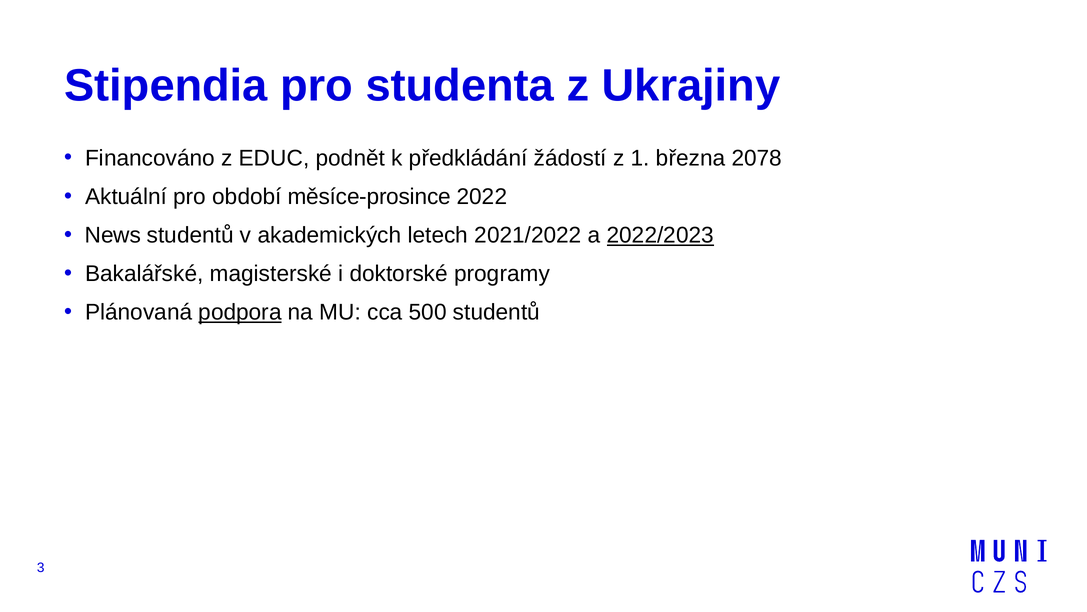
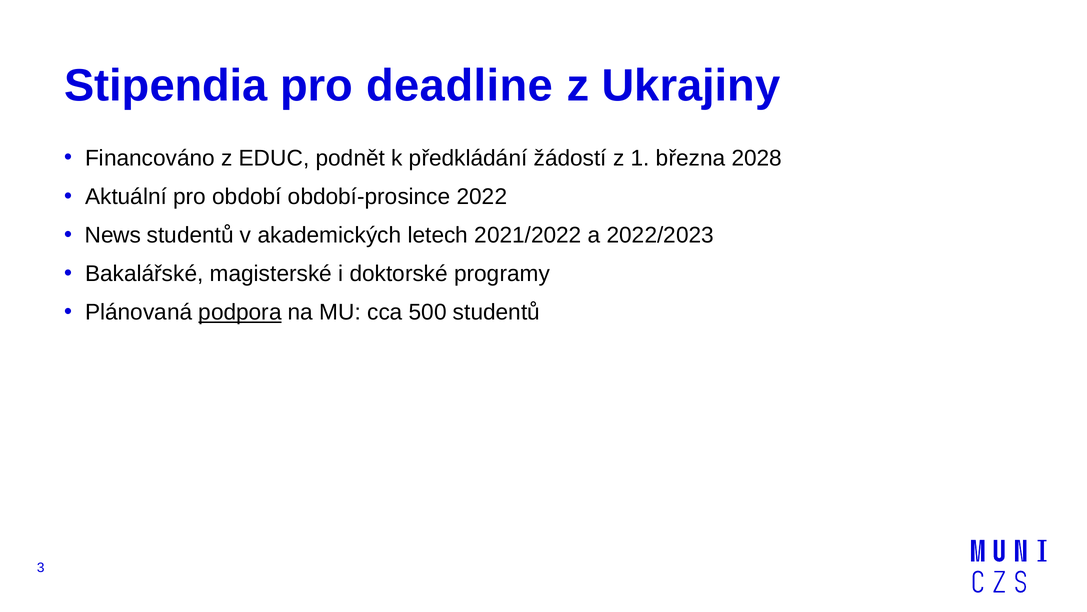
studenta: studenta -> deadline
2078: 2078 -> 2028
měsíce-prosince: měsíce-prosince -> období-prosince
2022/2023 underline: present -> none
